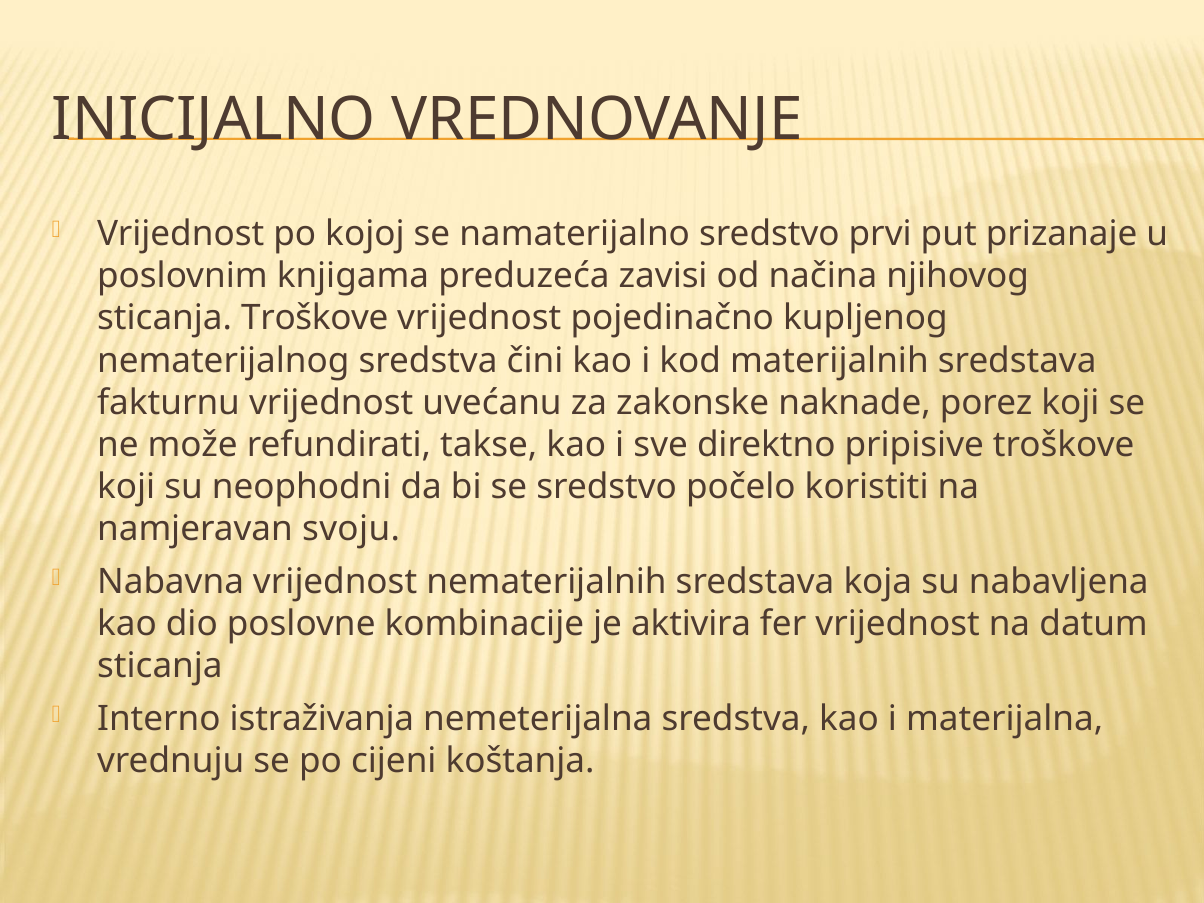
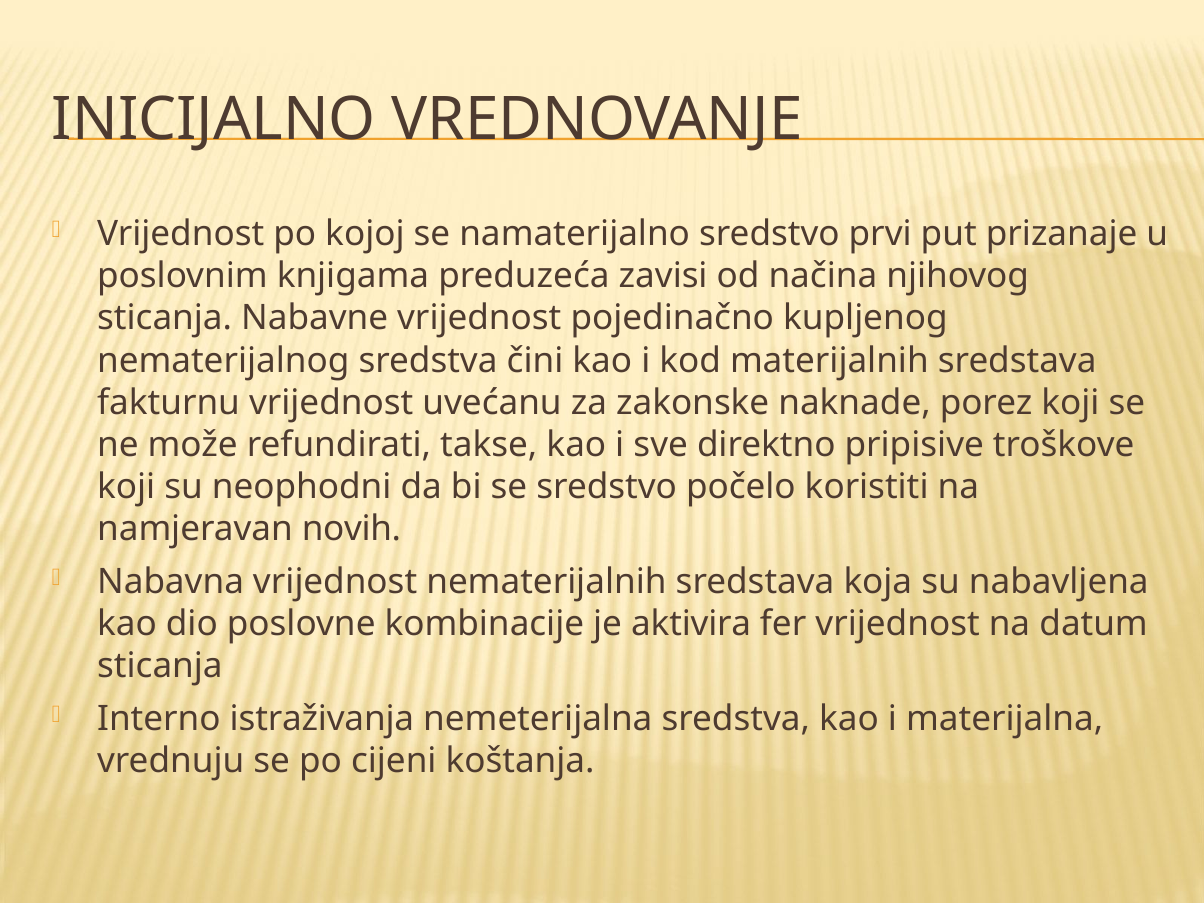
sticanja Troškove: Troškove -> Nabavne
svoju: svoju -> novih
